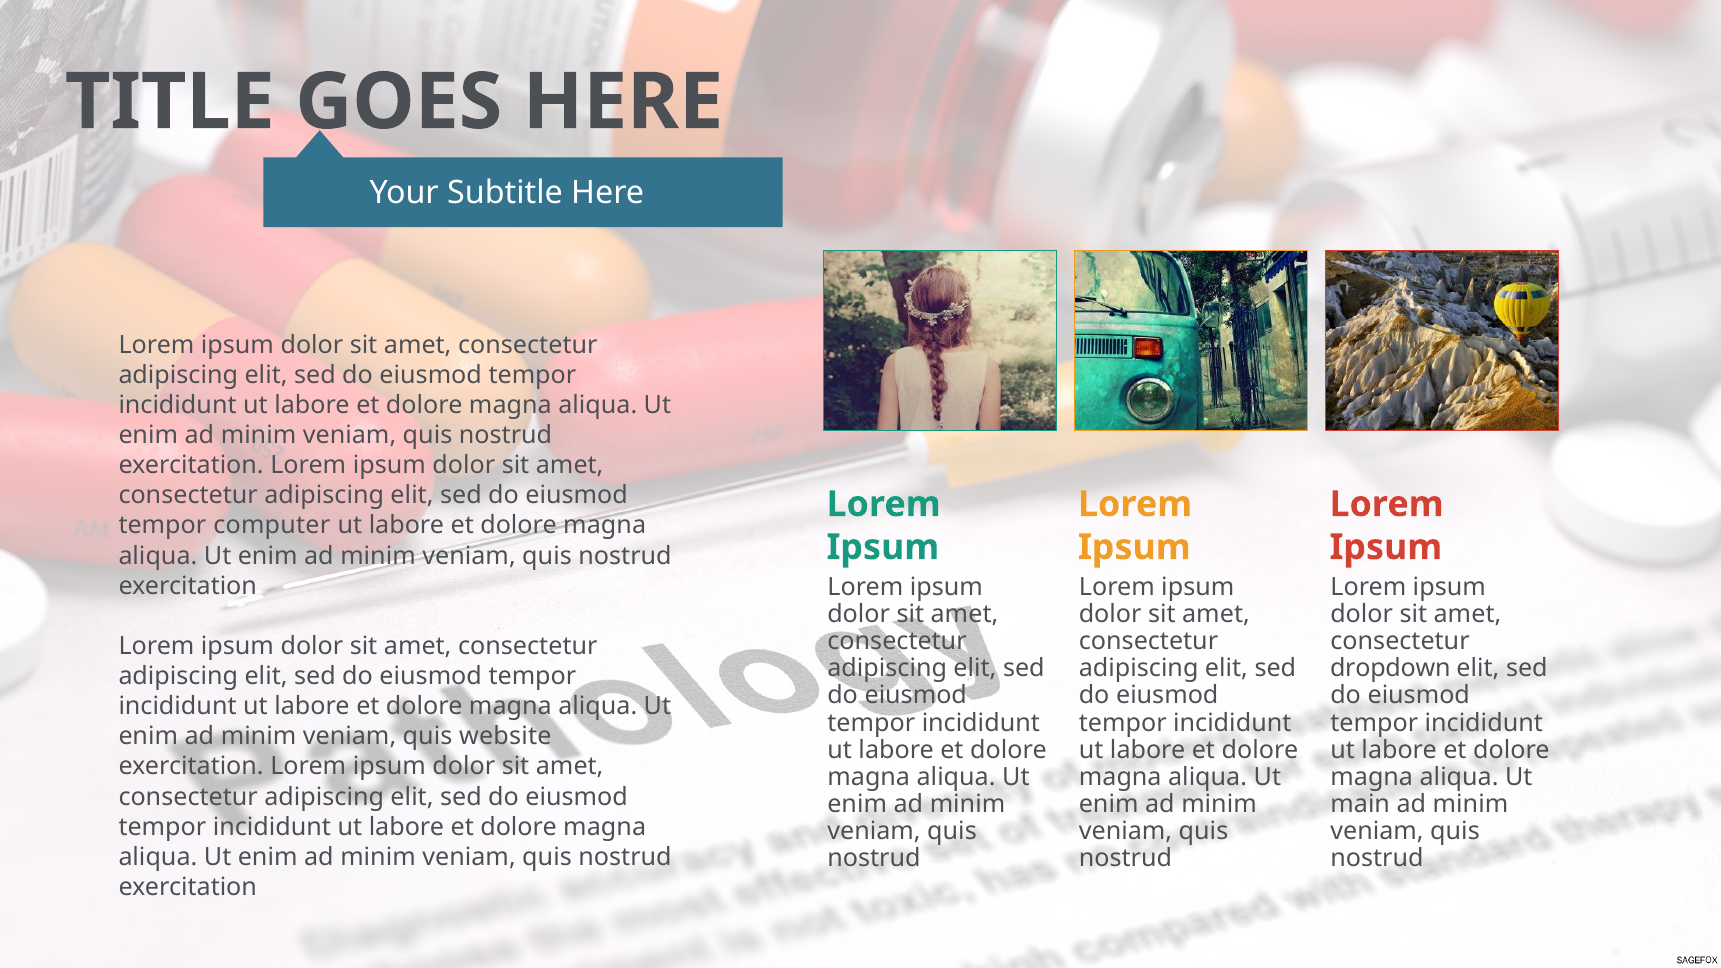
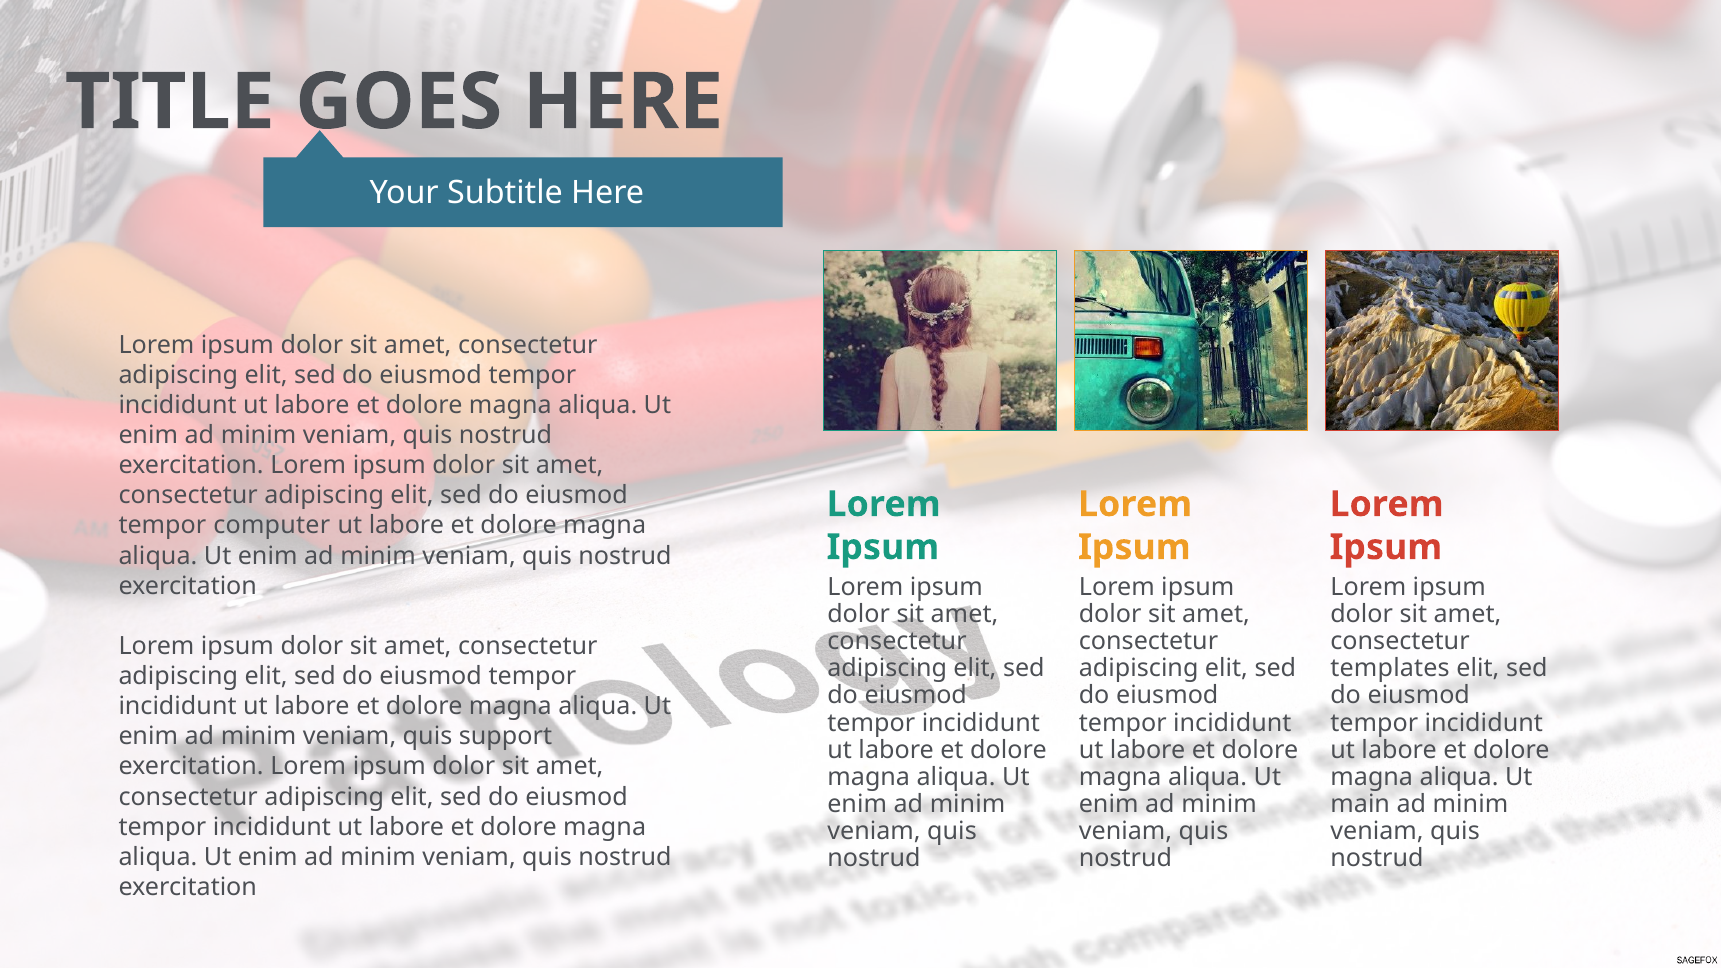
dropdown: dropdown -> templates
website: website -> support
